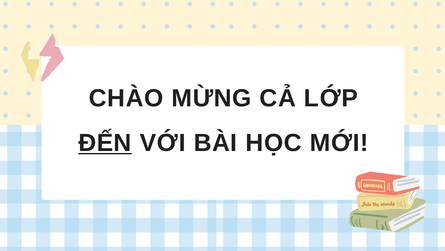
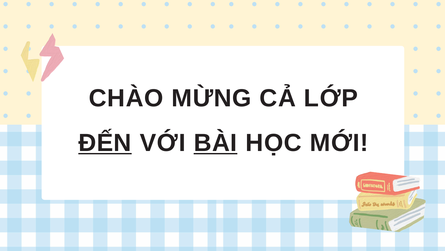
BÀI underline: none -> present
